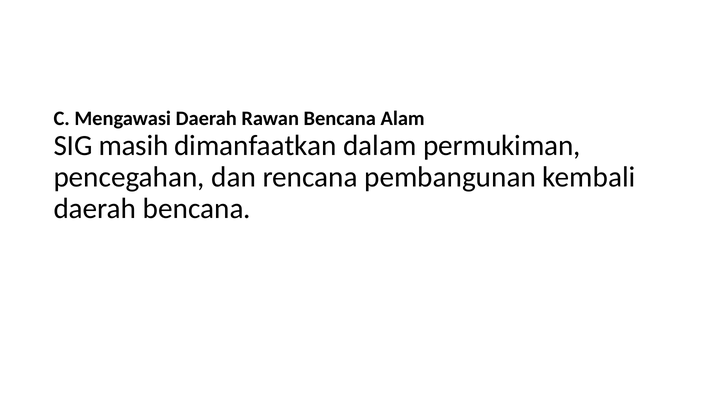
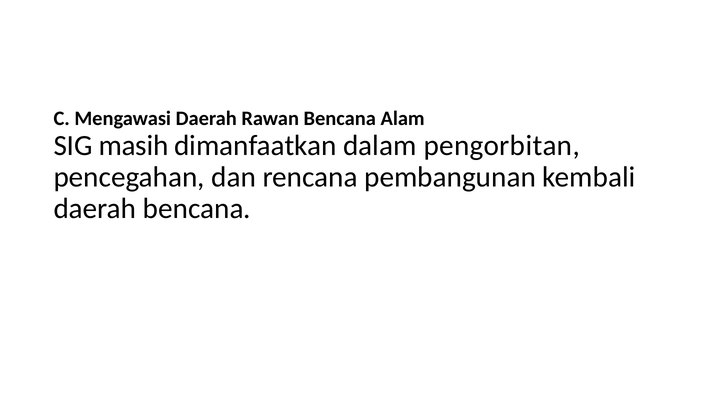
permukiman: permukiman -> pengorbitan
